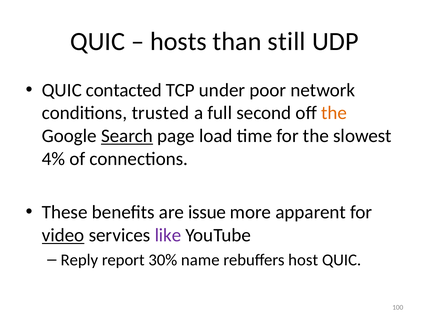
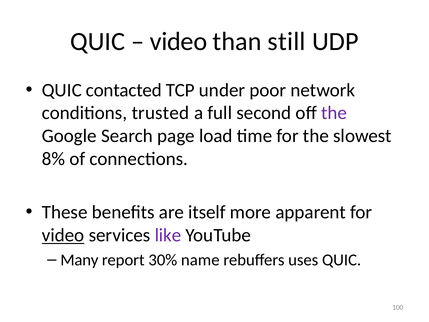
hosts at (178, 42): hosts -> video
the at (334, 113) colour: orange -> purple
Search underline: present -> none
4%: 4% -> 8%
issue: issue -> itself
Reply: Reply -> Many
host: host -> uses
